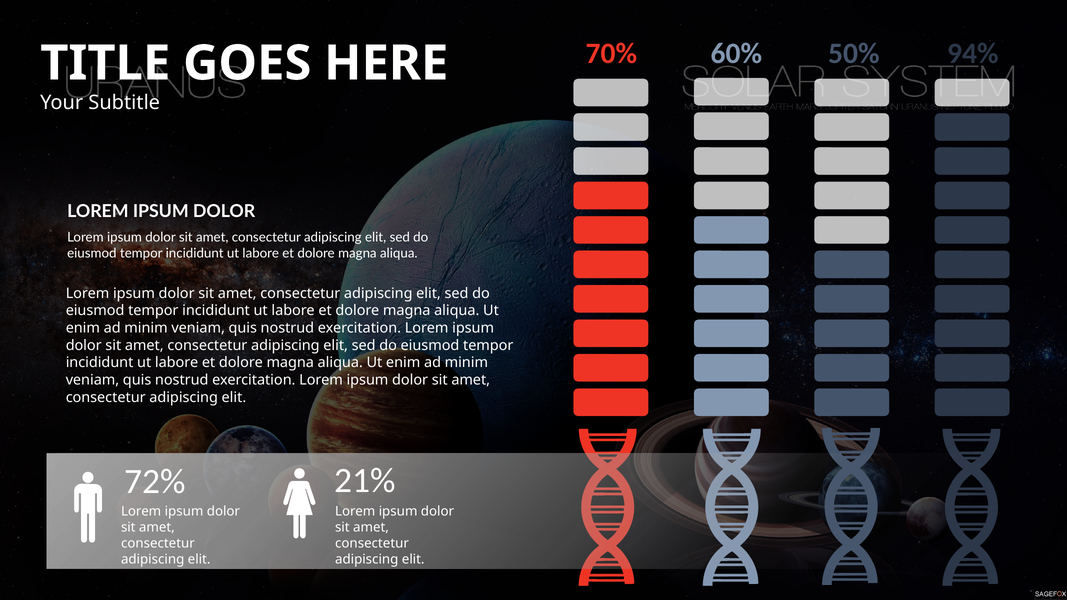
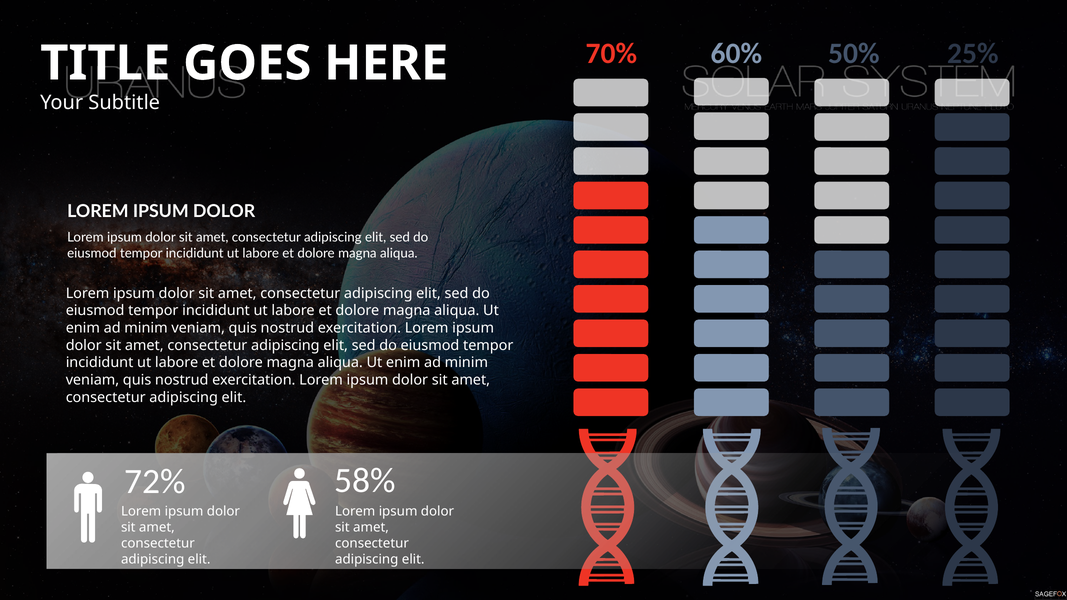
94%: 94% -> 25%
21%: 21% -> 58%
